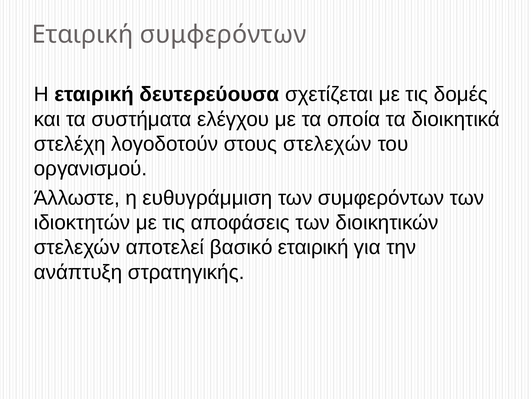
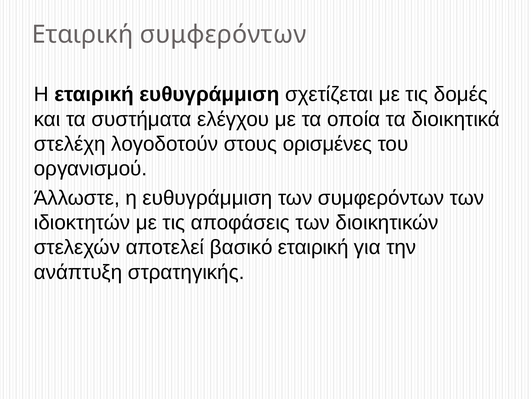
εταιρική δευτερεύουσα: δευτερεύουσα -> ευθυγράμμιση
στους στελεχών: στελεχών -> ορισμένες
